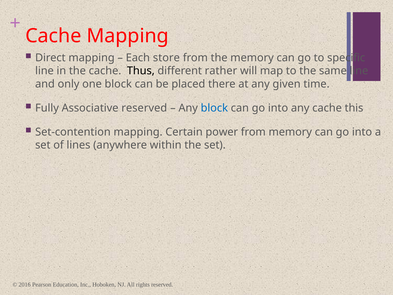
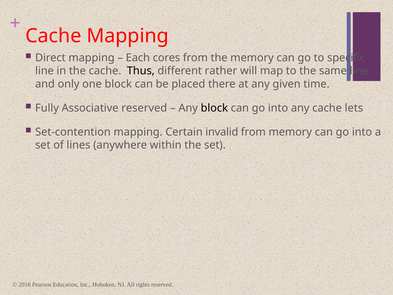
store: store -> cores
block at (214, 108) colour: blue -> black
this: this -> lets
power: power -> invalid
